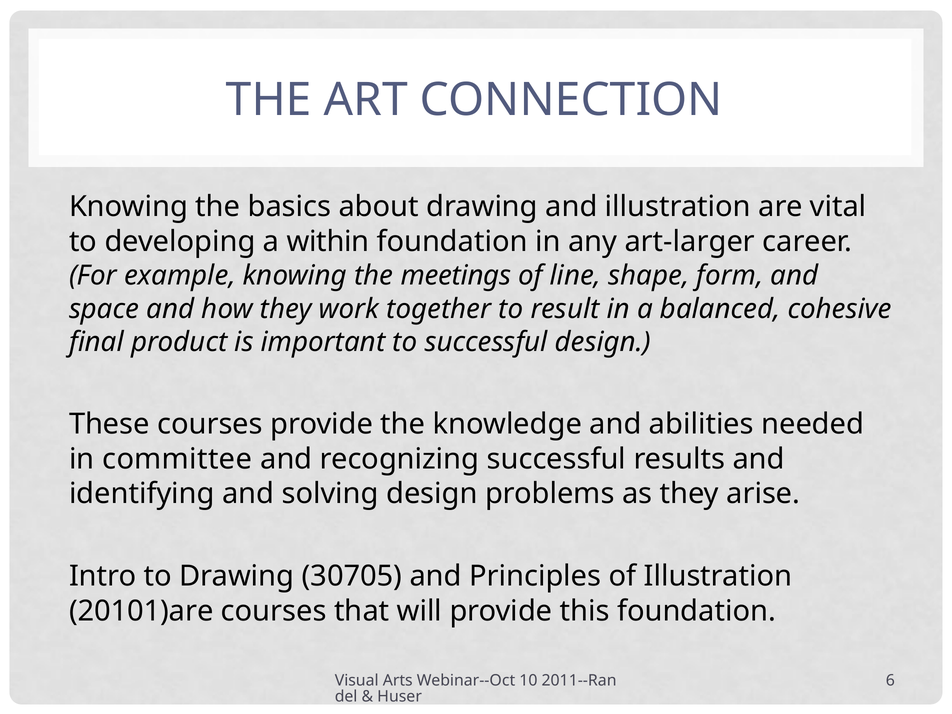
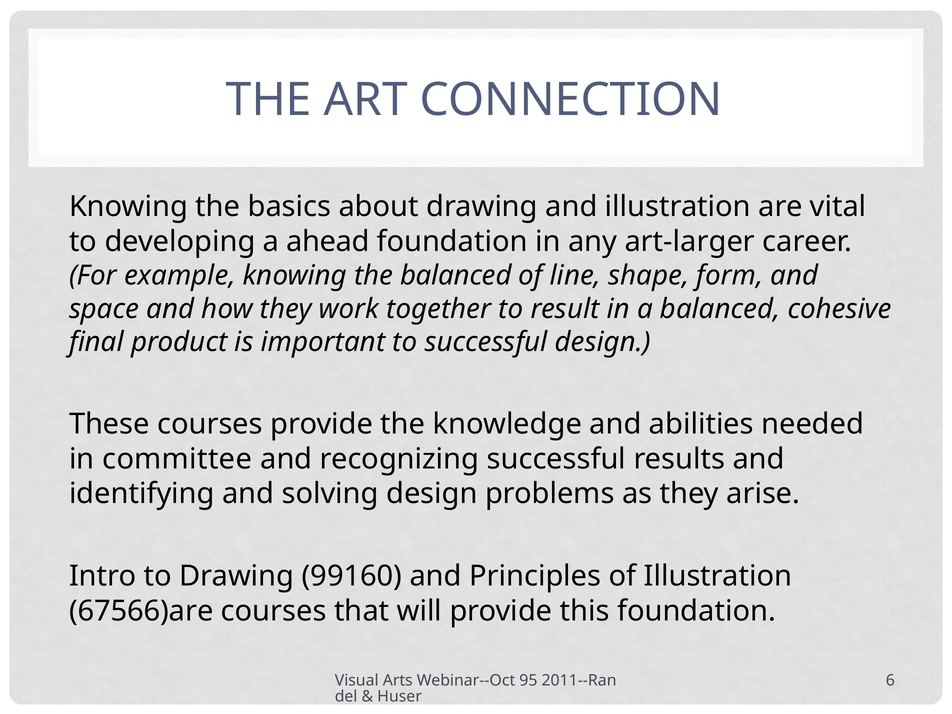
within: within -> ahead
the meetings: meetings -> balanced
30705: 30705 -> 99160
20101)are: 20101)are -> 67566)are
10: 10 -> 95
